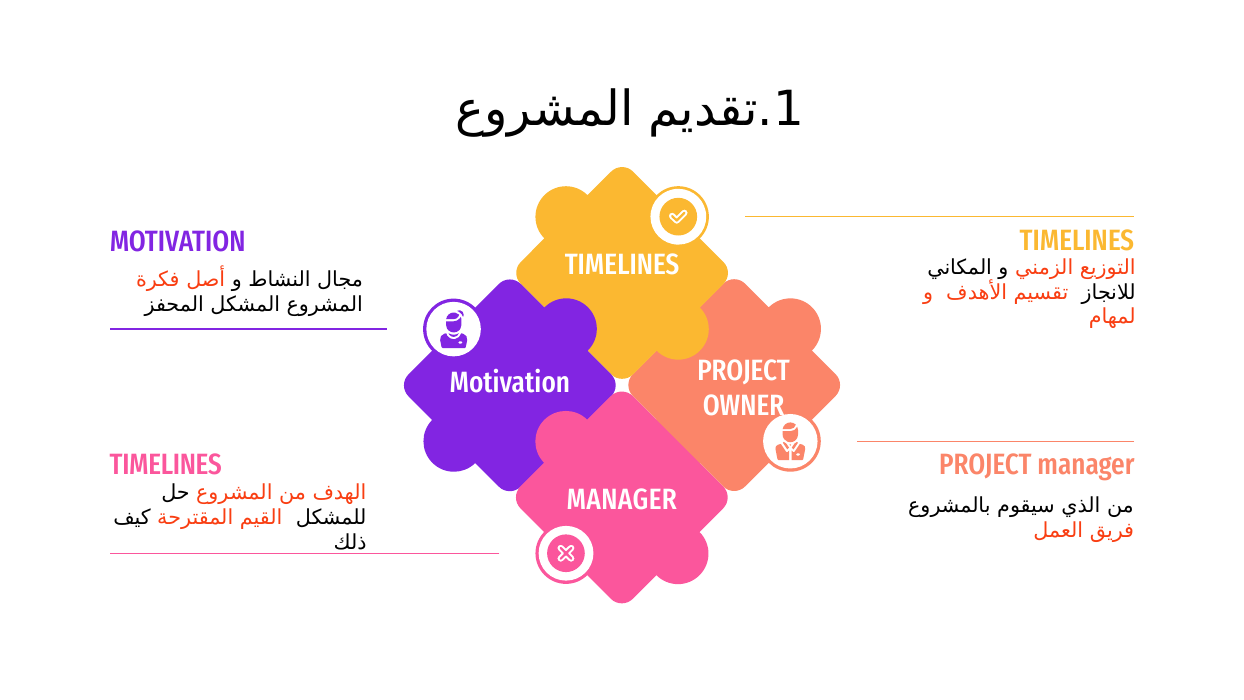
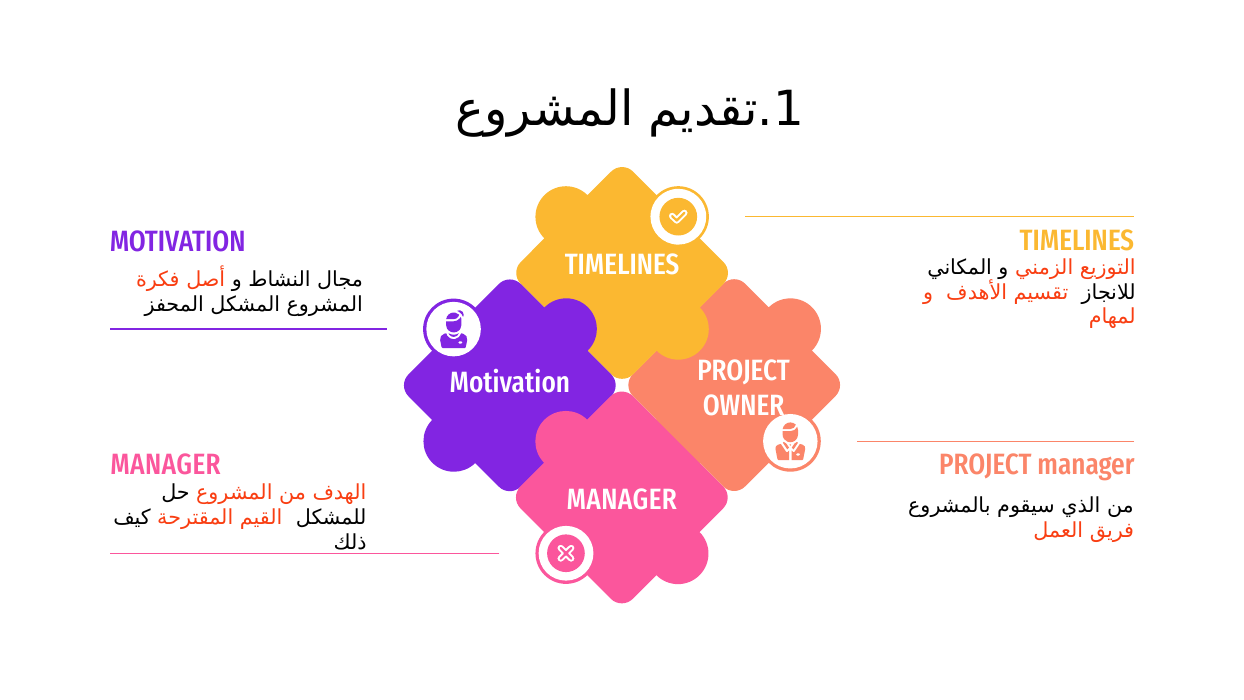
TIMELINES at (166, 465): TIMELINES -> MANAGER
